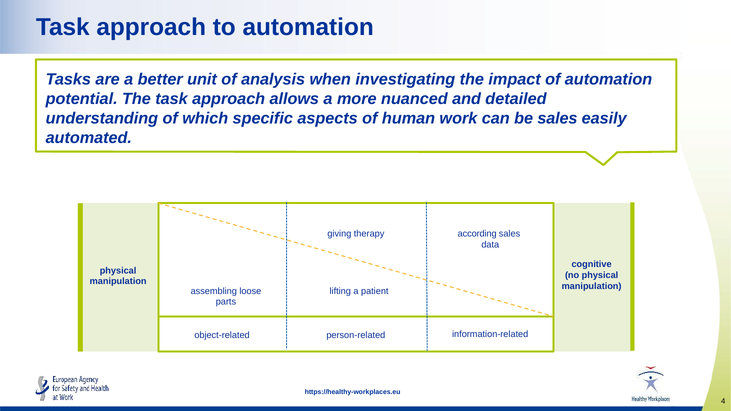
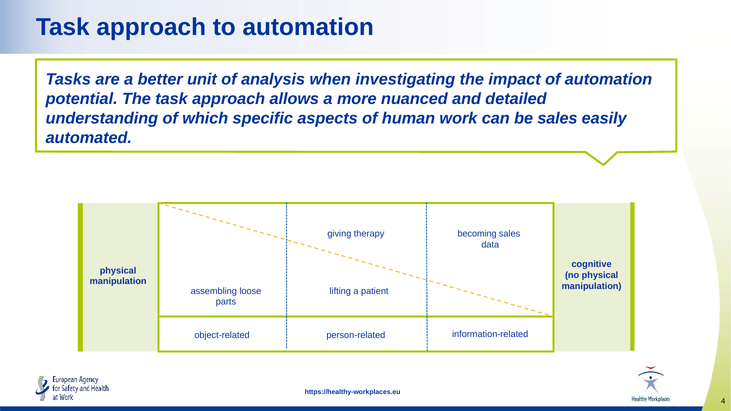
according: according -> becoming
